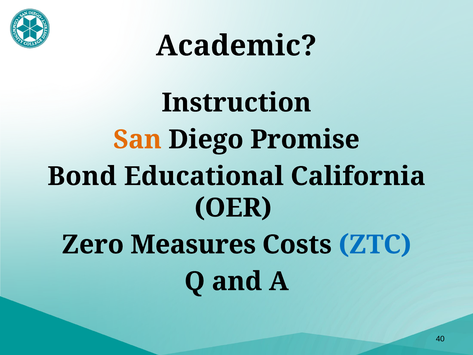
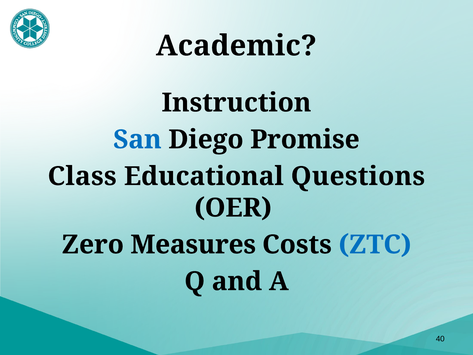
San colour: orange -> blue
Bond: Bond -> Class
California: California -> Questions
